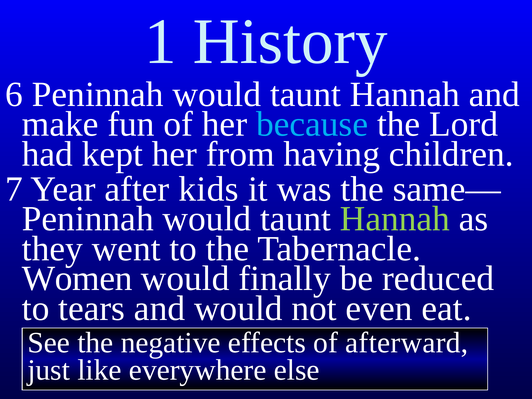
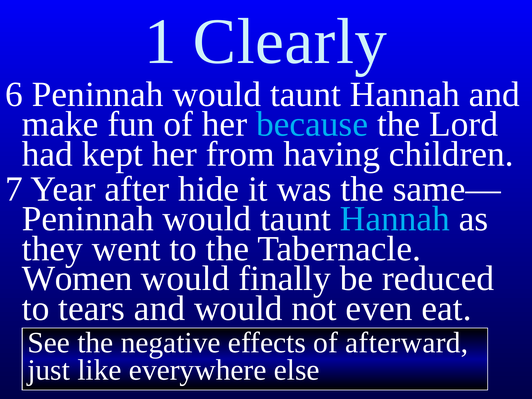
History: History -> Clearly
kids: kids -> hide
Hannah at (395, 219) colour: light green -> light blue
